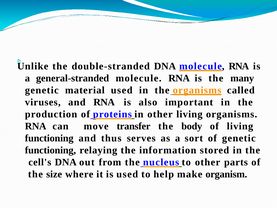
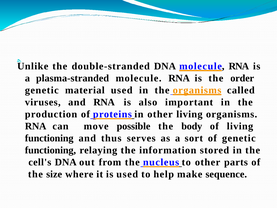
general-stranded: general-stranded -> plasma-stranded
many: many -> order
transfer: transfer -> possible
organism: organism -> sequence
